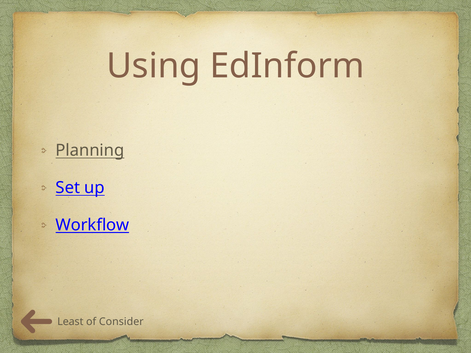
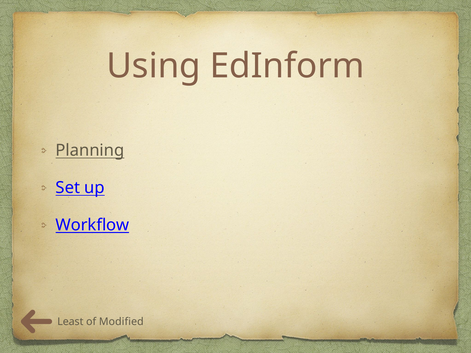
Consider: Consider -> Modified
